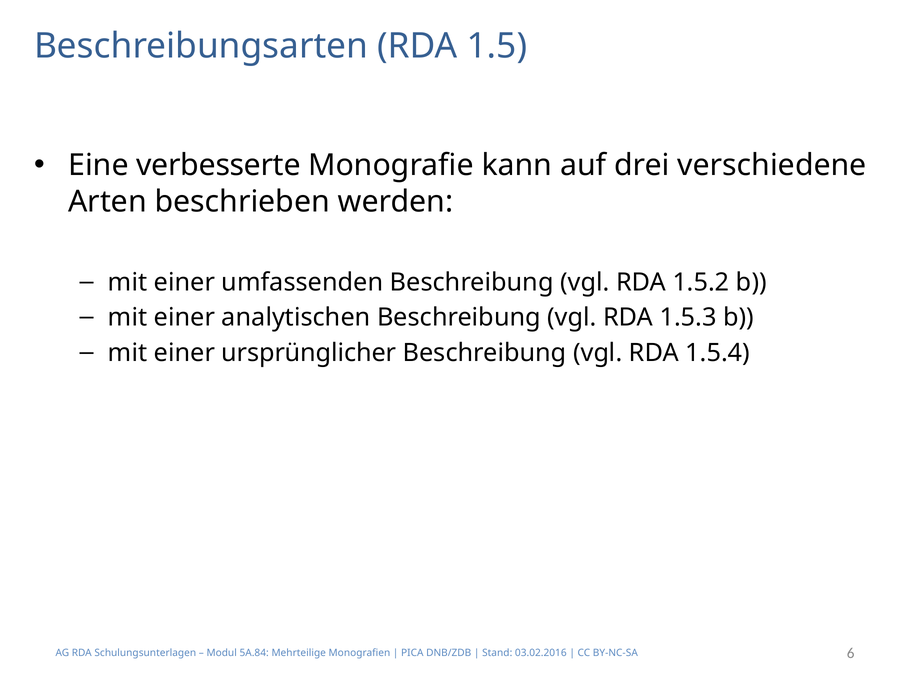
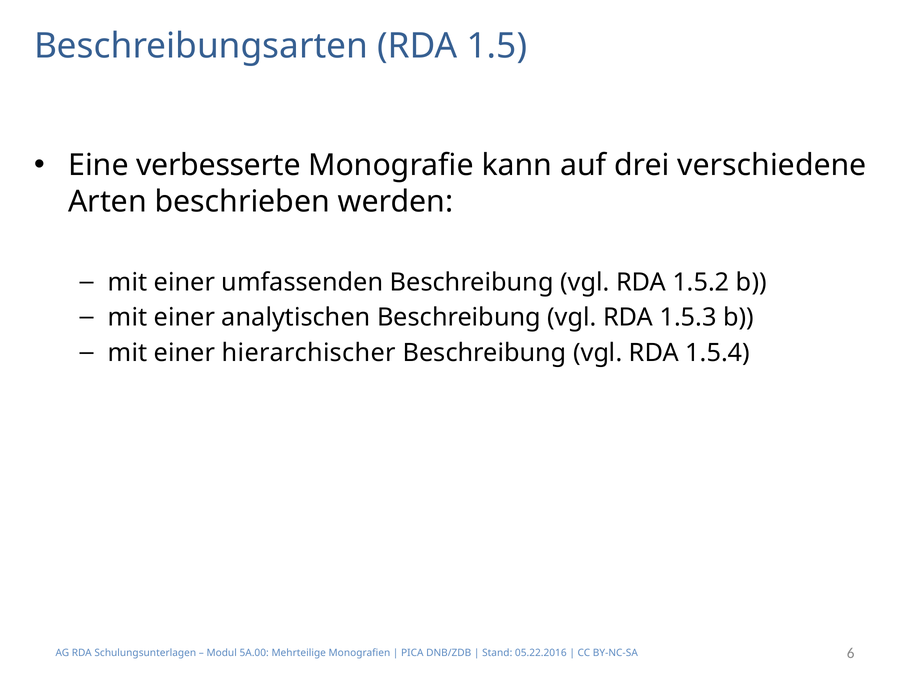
ursprünglicher: ursprünglicher -> hierarchischer
5A.84: 5A.84 -> 5A.00
03.02.2016: 03.02.2016 -> 05.22.2016
